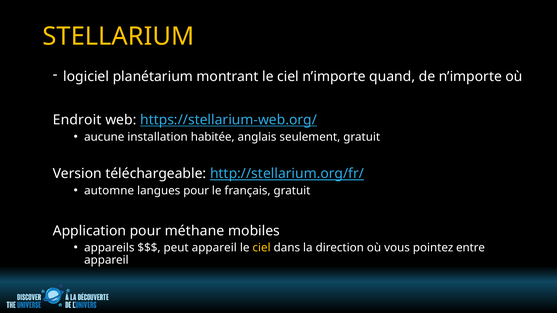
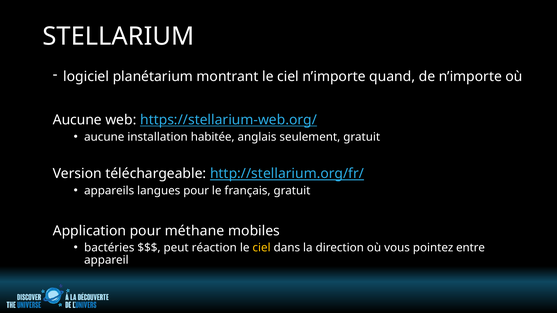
STELLARIUM colour: yellow -> white
Endroit at (77, 120): Endroit -> Aucune
automne: automne -> appareils
appareils: appareils -> bactéries
peut appareil: appareil -> réaction
